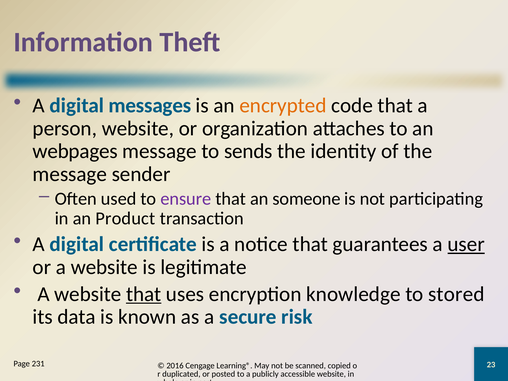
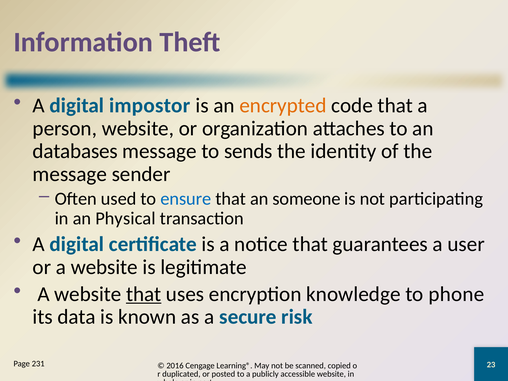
messages: messages -> impostor
webpages: webpages -> databases
ensure colour: purple -> blue
Product: Product -> Physical
user underline: present -> none
stored: stored -> phone
